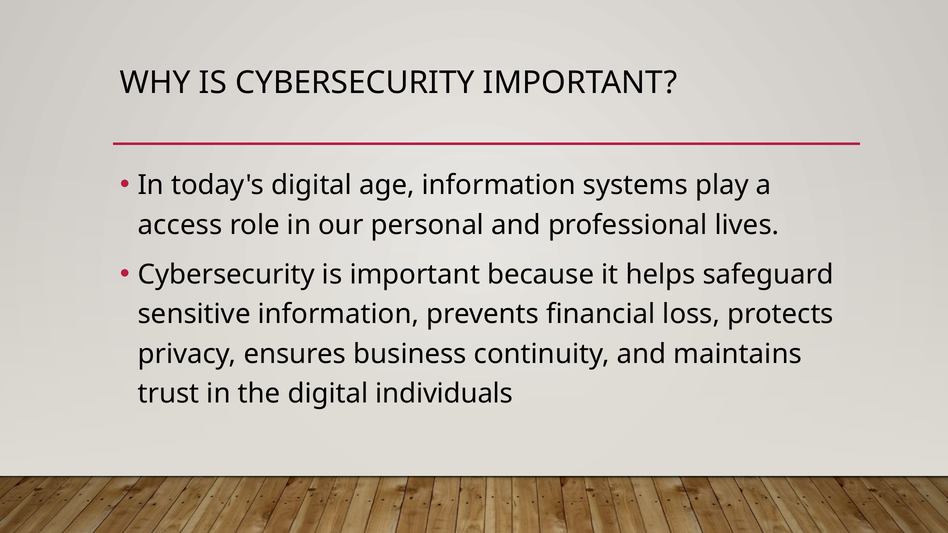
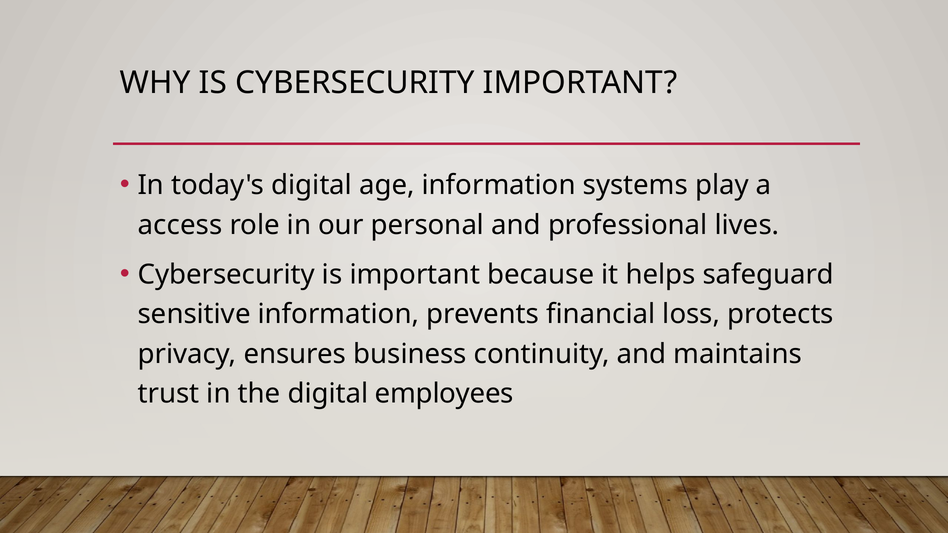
individuals: individuals -> employees
